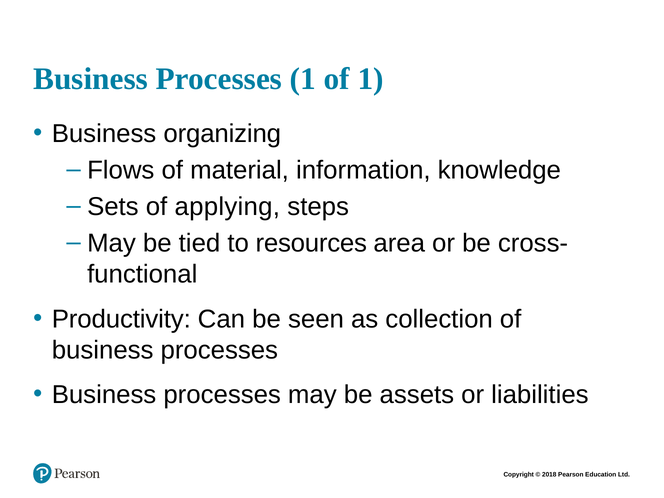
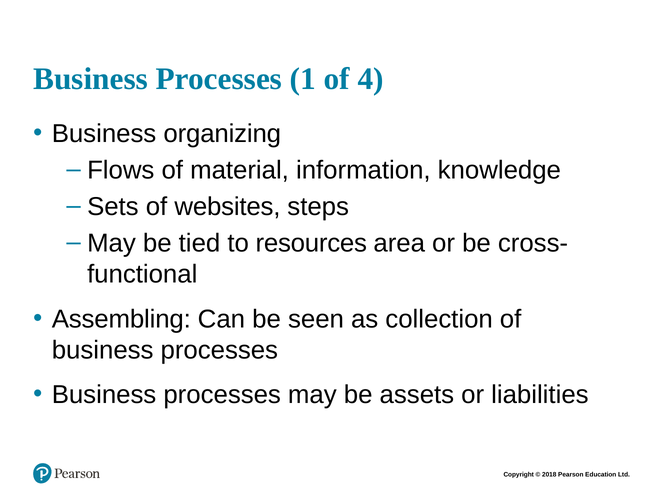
of 1: 1 -> 4
applying: applying -> websites
Productivity: Productivity -> Assembling
